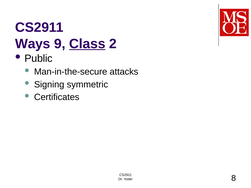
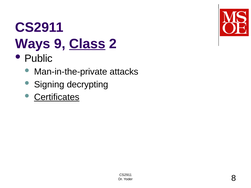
Man-in-the-secure: Man-in-the-secure -> Man-in-the-private
symmetric: symmetric -> decrypting
Certificates underline: none -> present
